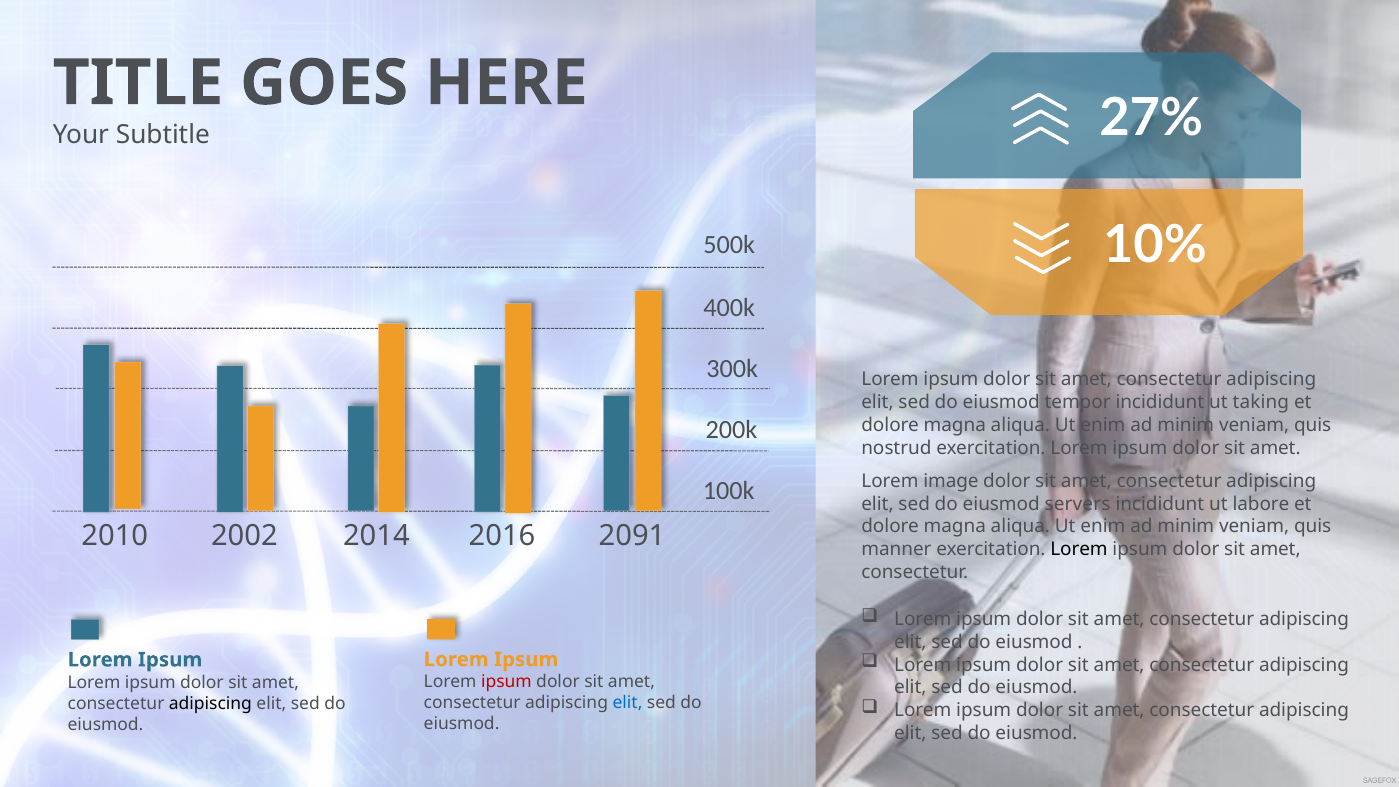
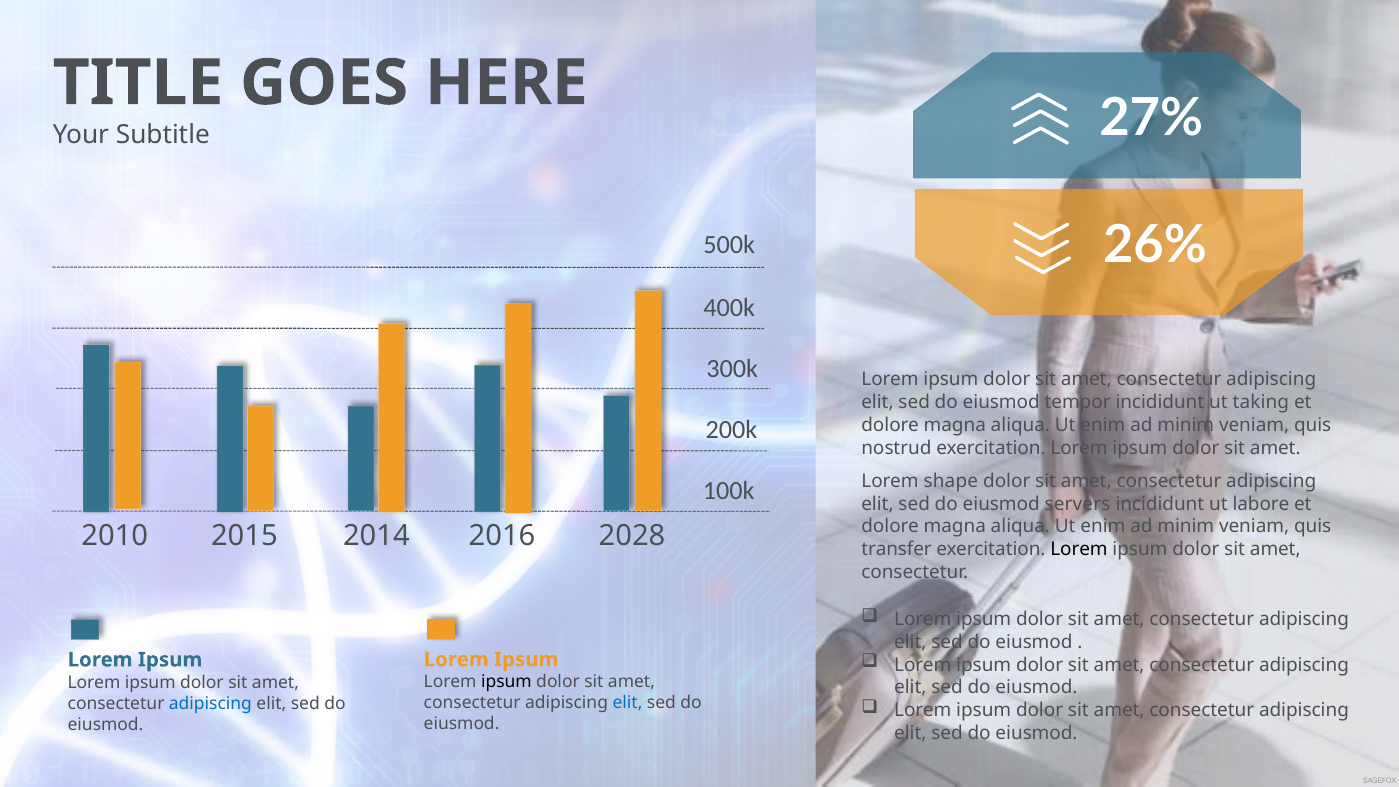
10%: 10% -> 26%
image: image -> shape
2002: 2002 -> 2015
2091: 2091 -> 2028
manner: manner -> transfer
ipsum at (506, 682) colour: red -> black
adipiscing at (210, 703) colour: black -> blue
